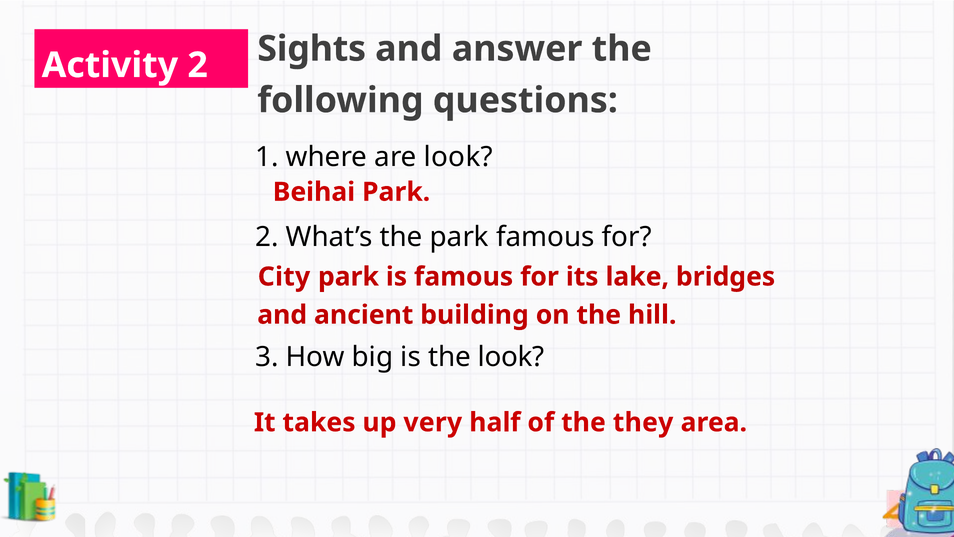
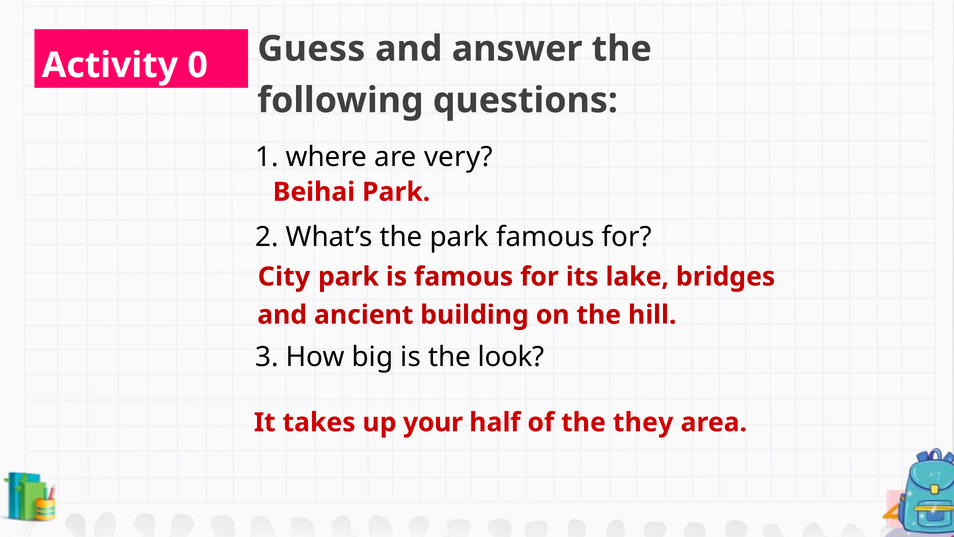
Sights: Sights -> Guess
Activity 2: 2 -> 0
are look: look -> very
very: very -> your
